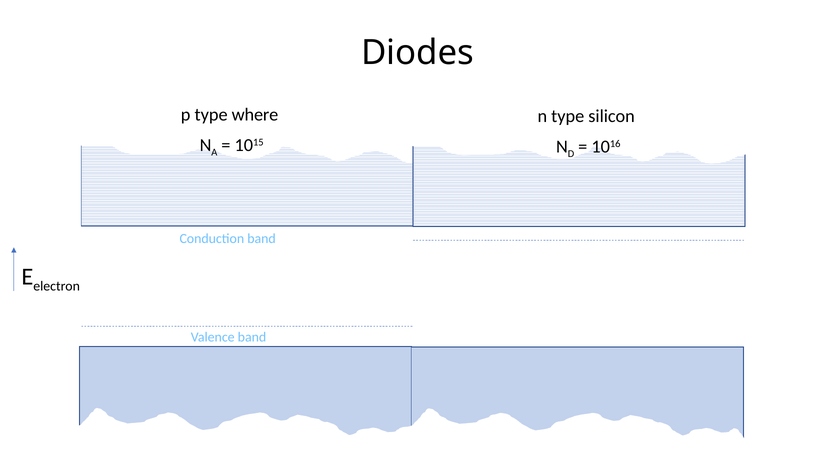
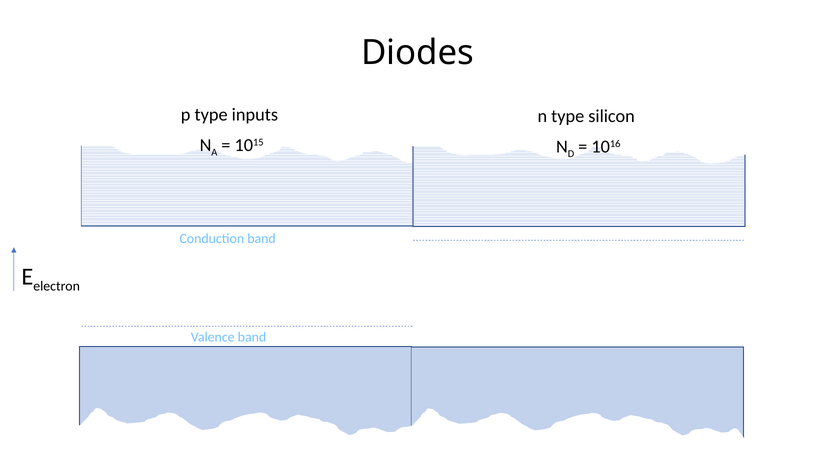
where: where -> inputs
